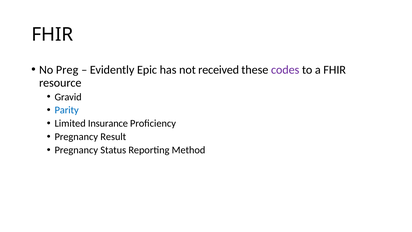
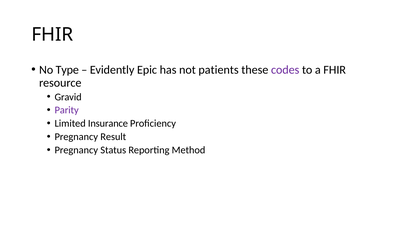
Preg: Preg -> Type
received: received -> patients
Parity colour: blue -> purple
